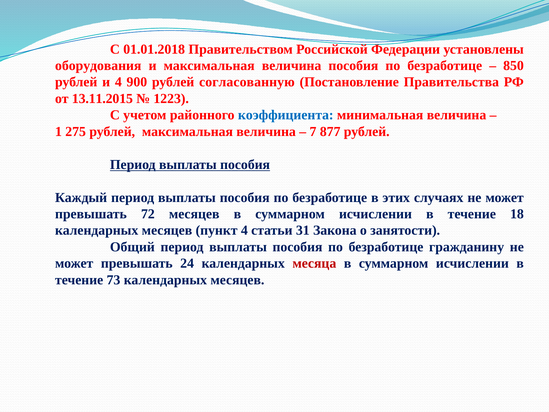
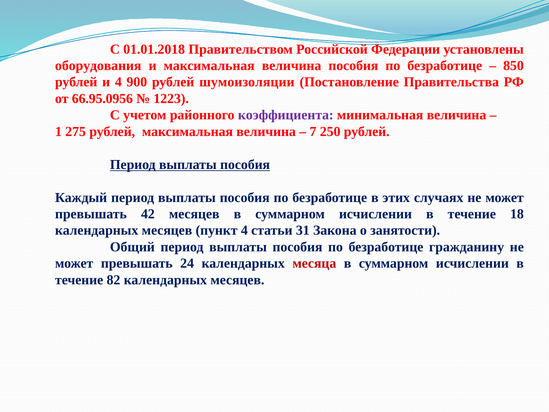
согласованную: согласованную -> шумоизоляции
13.11.2015: 13.11.2015 -> 66.95.0956
коэффициента colour: blue -> purple
877: 877 -> 250
72: 72 -> 42
73: 73 -> 82
